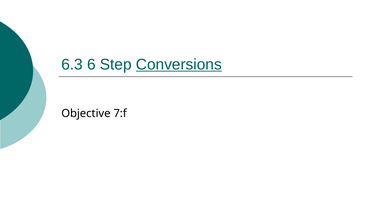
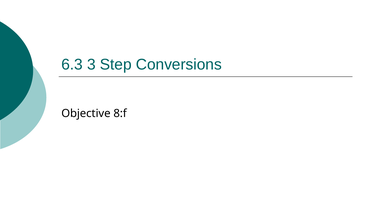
6: 6 -> 3
Conversions underline: present -> none
7:f: 7:f -> 8:f
